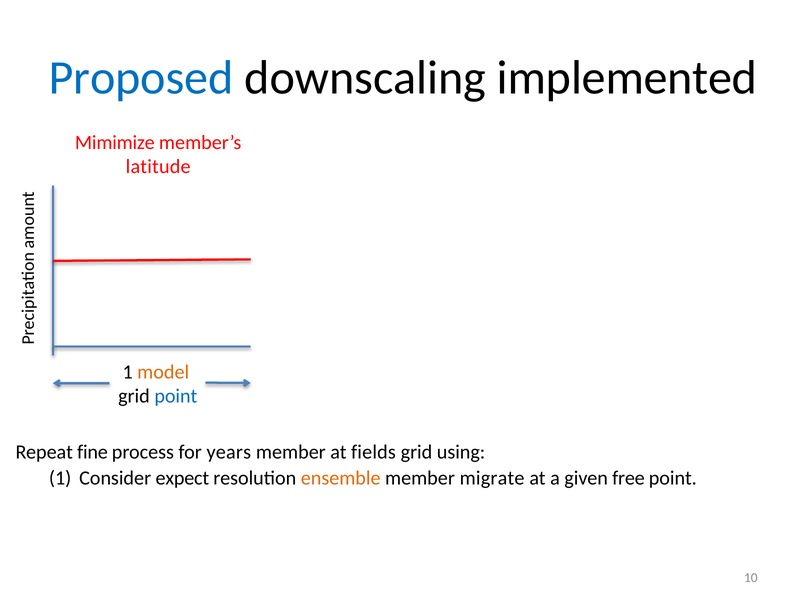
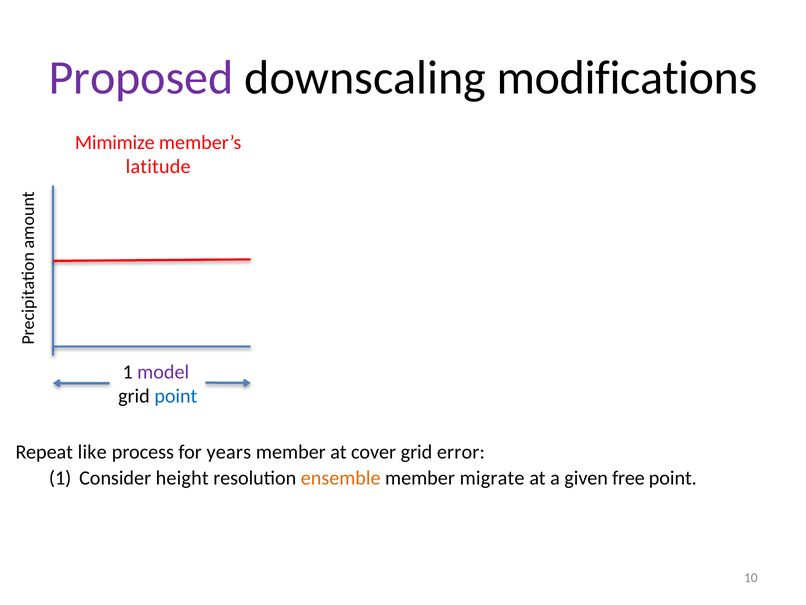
Proposed colour: blue -> purple
implemented: implemented -> modifications
model colour: orange -> purple
fine: fine -> like
fields: fields -> cover
using: using -> error
expect: expect -> height
